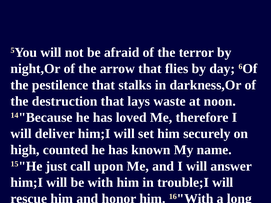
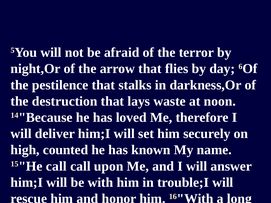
15"He just: just -> call
